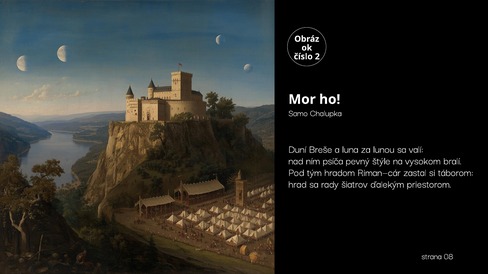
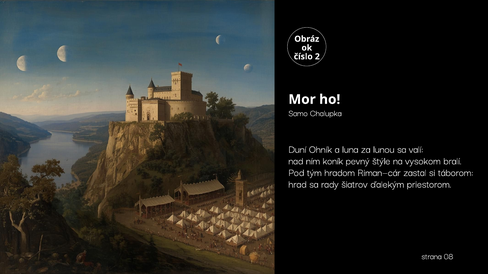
Breše: Breše -> Ohník
psíča: psíča -> koník
